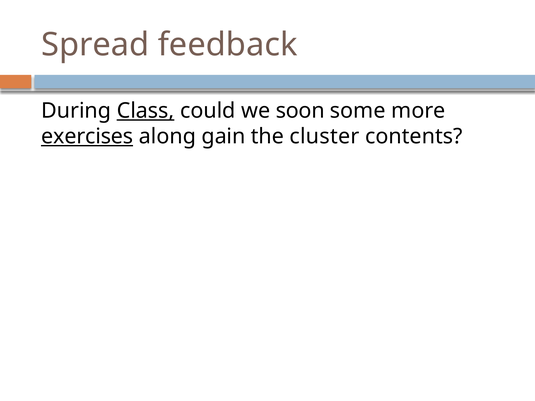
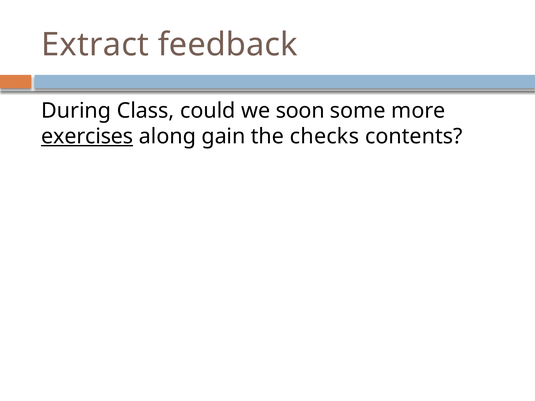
Spread: Spread -> Extract
Class underline: present -> none
cluster: cluster -> checks
